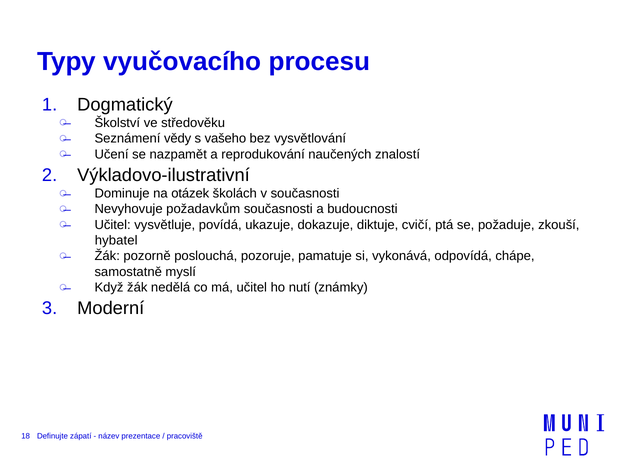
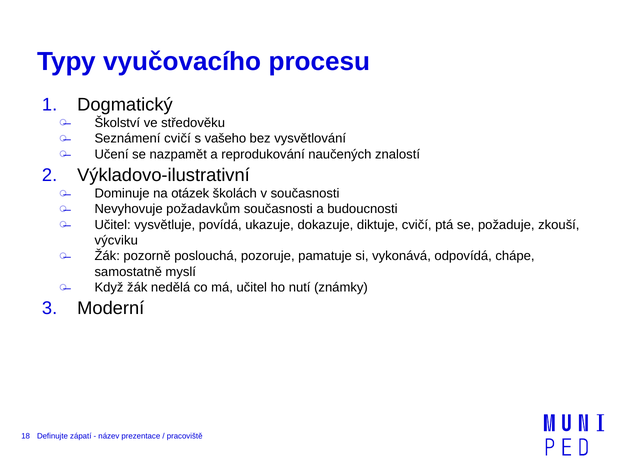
Seznámení vědy: vědy -> cvičí
hybatel: hybatel -> výcviku
